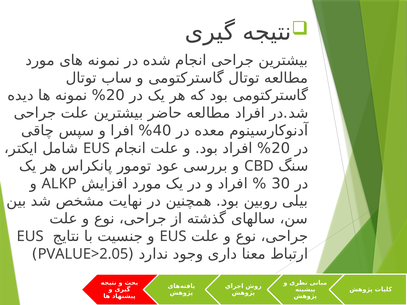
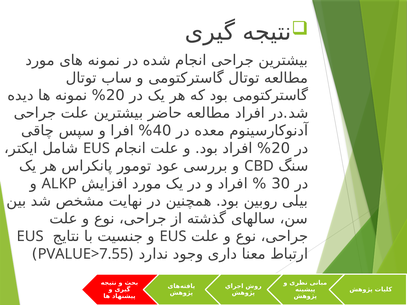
PVALUE>2.05: PVALUE>2.05 -> PVALUE>7.55
